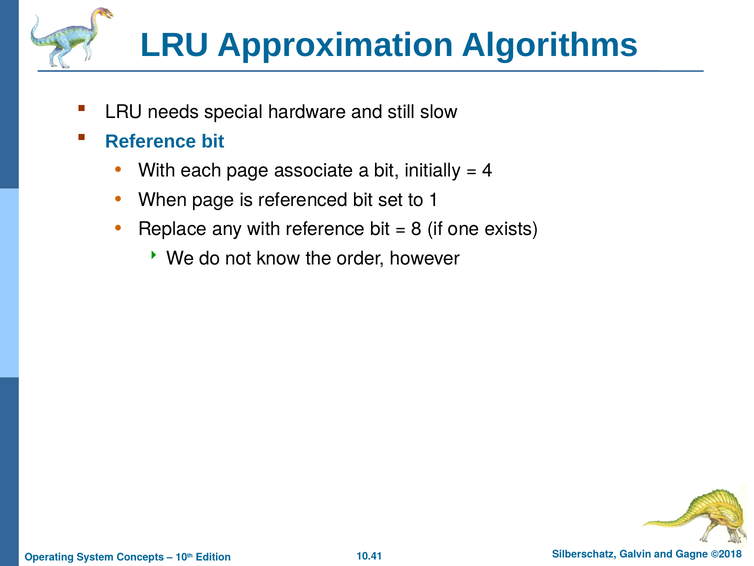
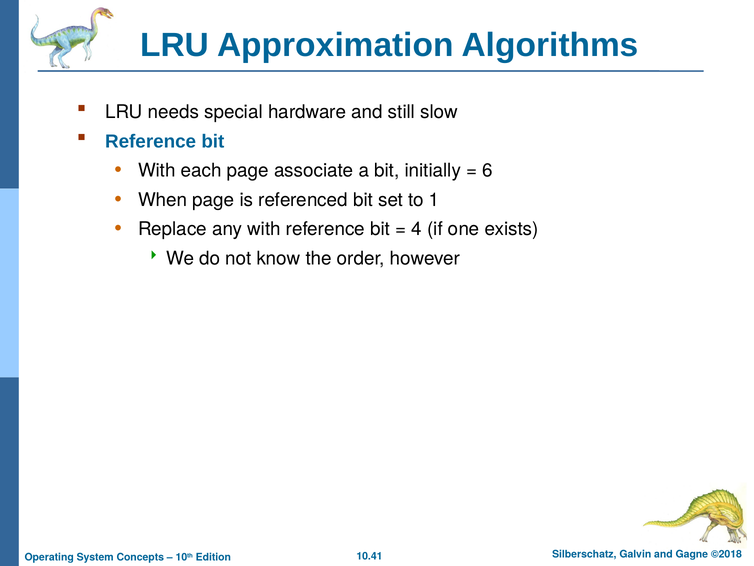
4: 4 -> 6
8: 8 -> 4
